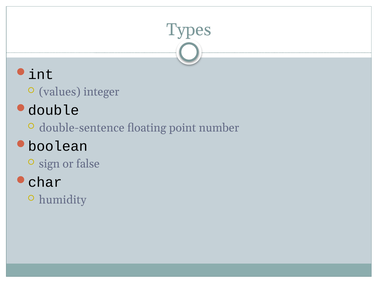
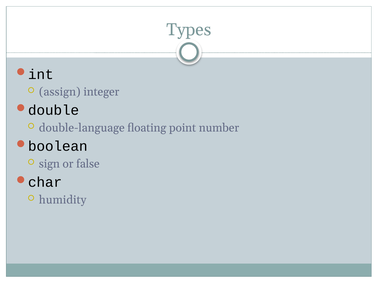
values: values -> assign
double-sentence: double-sentence -> double-language
